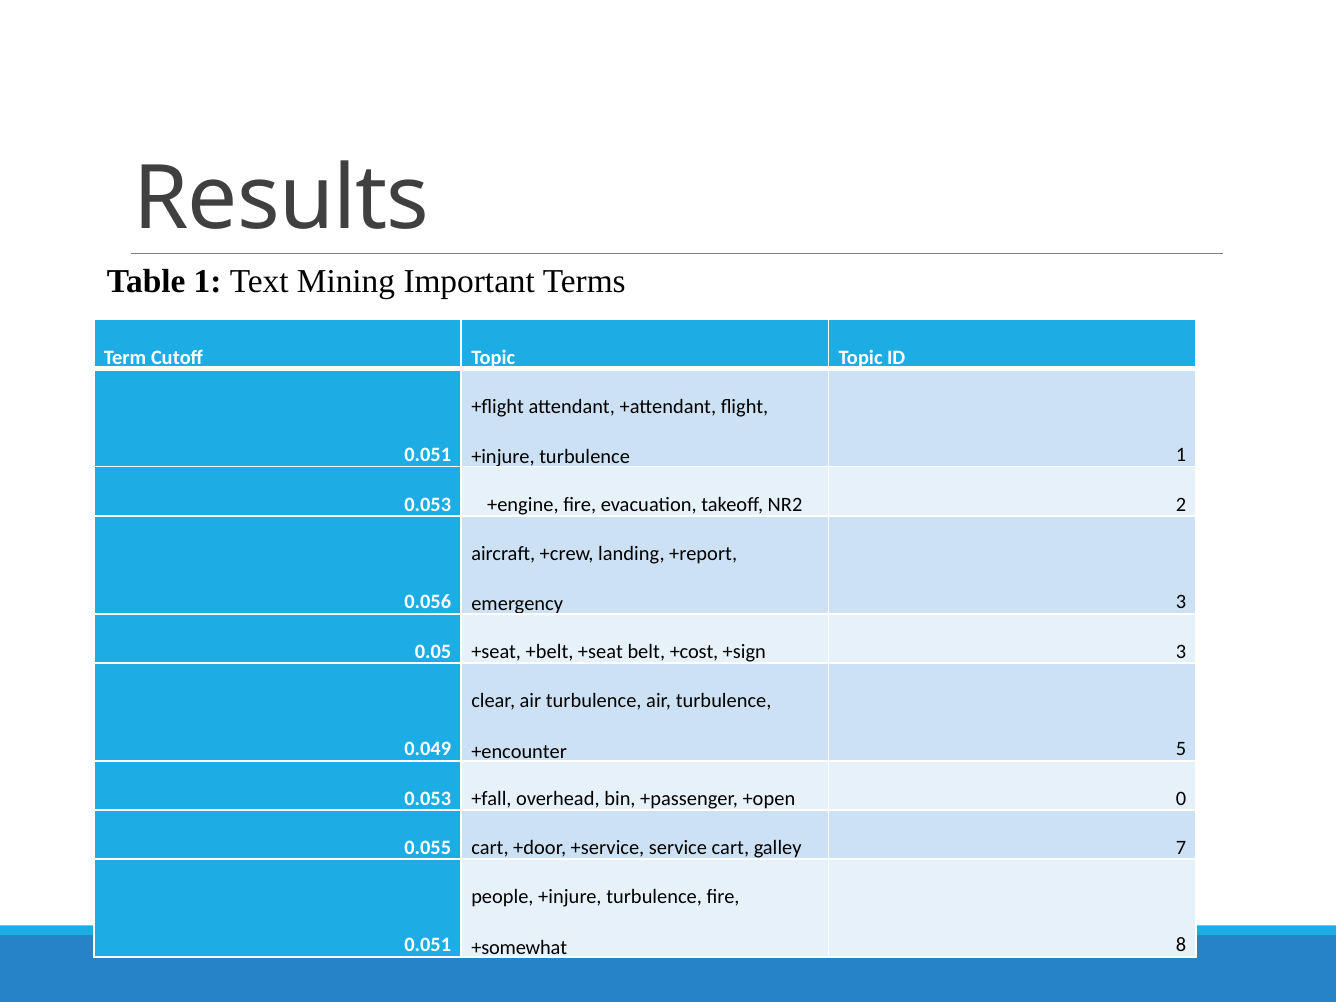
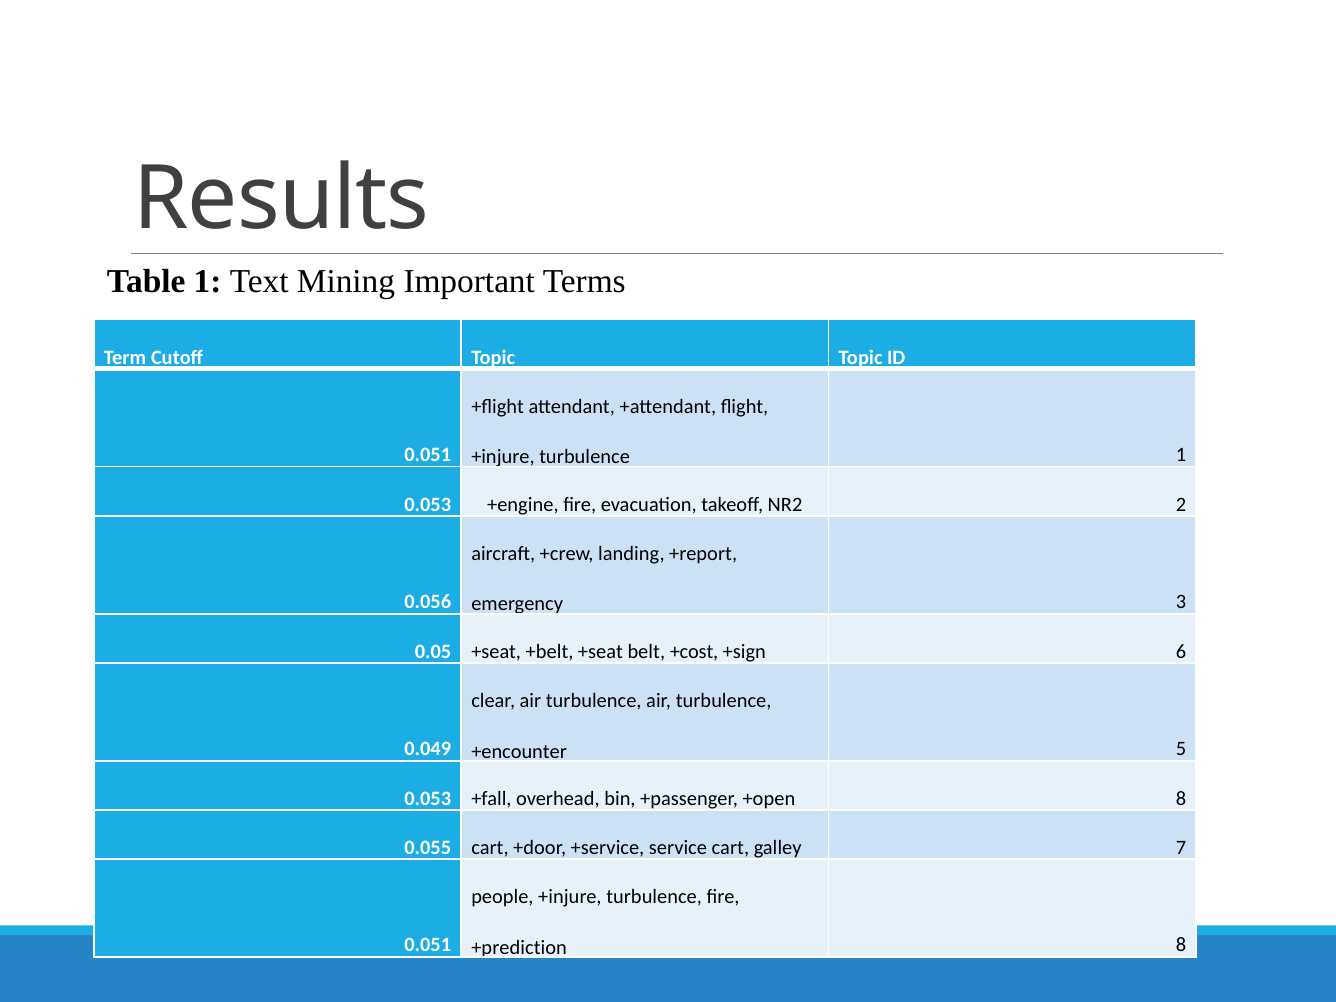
+sign 3: 3 -> 6
+open 0: 0 -> 8
+somewhat: +somewhat -> +prediction
